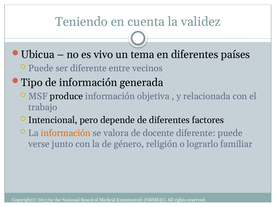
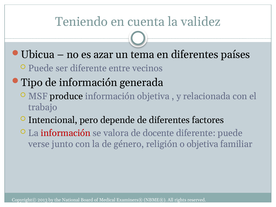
vivo: vivo -> azar
información at (66, 133) colour: orange -> red
o lograrlo: lograrlo -> objetiva
